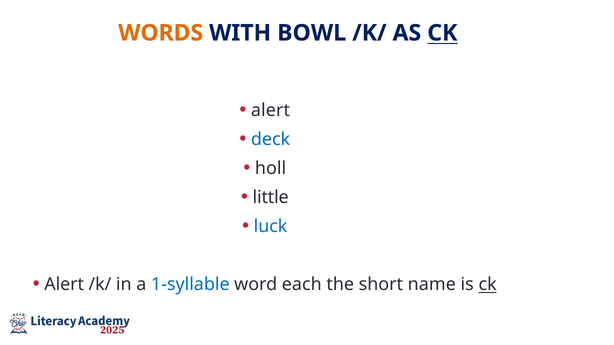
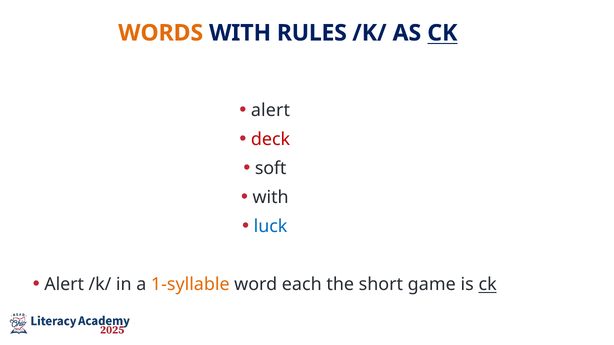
BOWL: BOWL -> RULES
deck colour: blue -> red
holl: holl -> soft
little at (271, 198): little -> with
1-syllable colour: blue -> orange
name: name -> game
